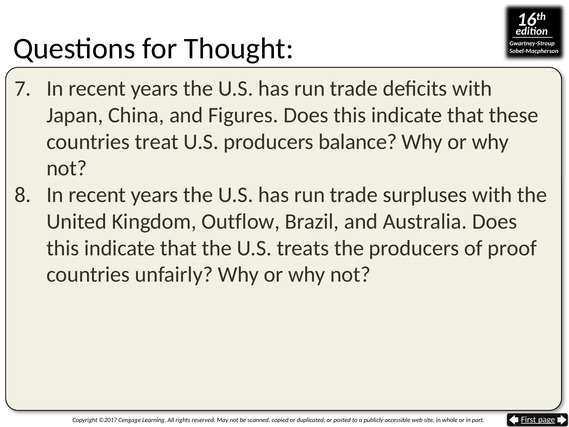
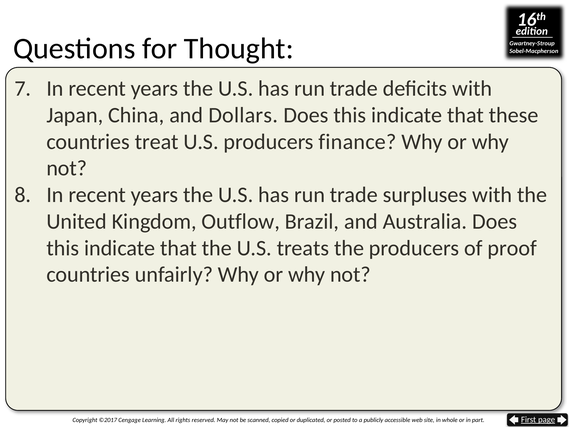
Figures: Figures -> Dollars
balance: balance -> finance
